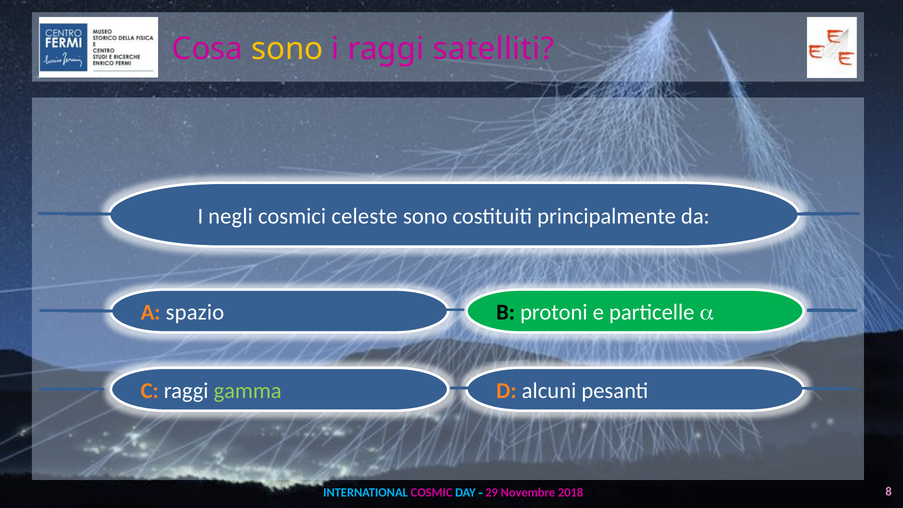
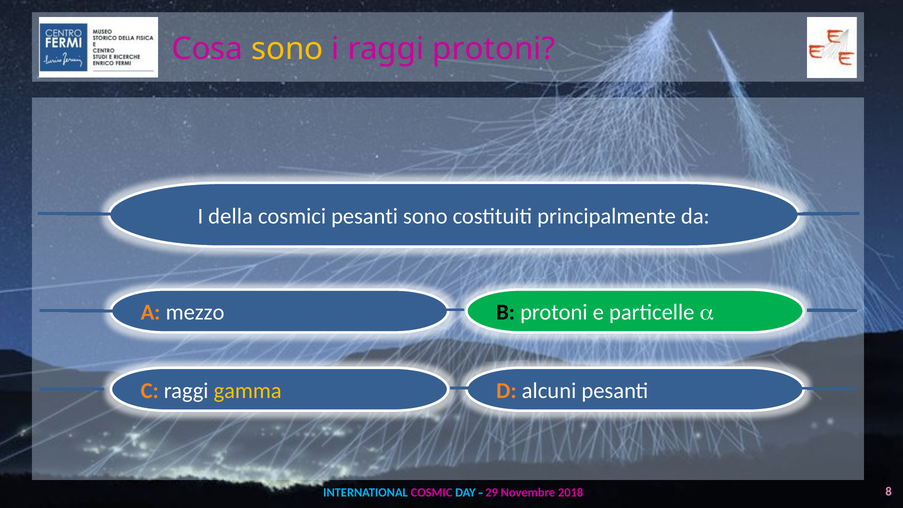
raggi satelliti: satelliti -> protoni
negli: negli -> della
cosmici celeste: celeste -> pesanti
spazio: spazio -> mezzo
gamma colour: light green -> yellow
